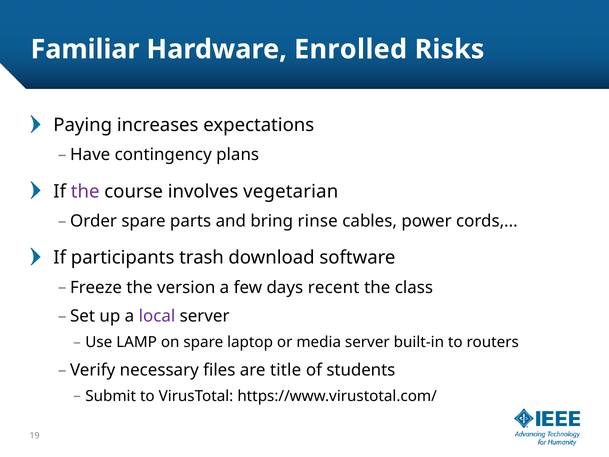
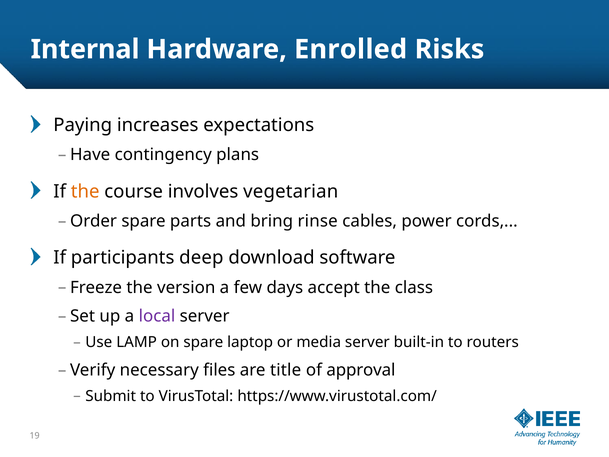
Familiar: Familiar -> Internal
the at (85, 191) colour: purple -> orange
trash: trash -> deep
recent: recent -> accept
students: students -> approval
